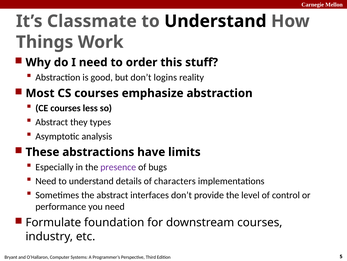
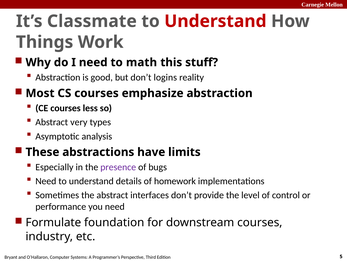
Understand at (215, 21) colour: black -> red
order: order -> math
they: they -> very
characters: characters -> homework
